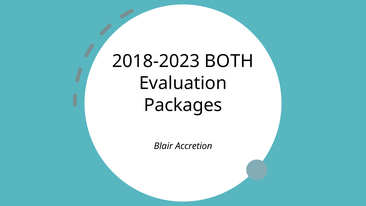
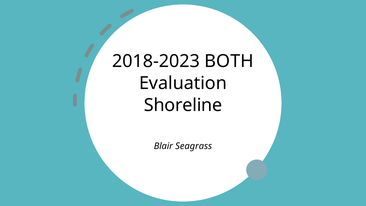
Packages: Packages -> Shoreline
Accretion: Accretion -> Seagrass
